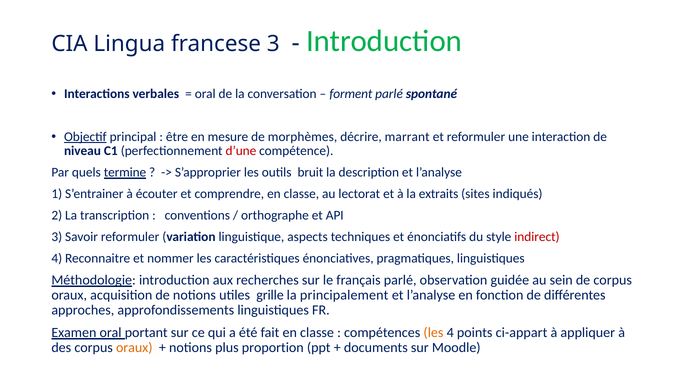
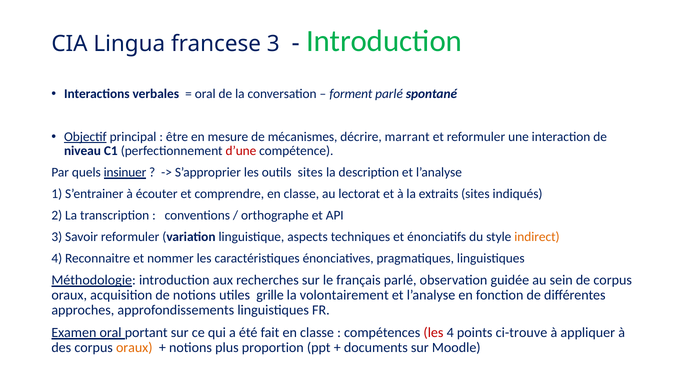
morphèmes: morphèmes -> mécanismes
termine: termine -> insinuer
outils bruit: bruit -> sites
indirect colour: red -> orange
principalement: principalement -> volontairement
les at (433, 333) colour: orange -> red
ci-appart: ci-appart -> ci-trouve
